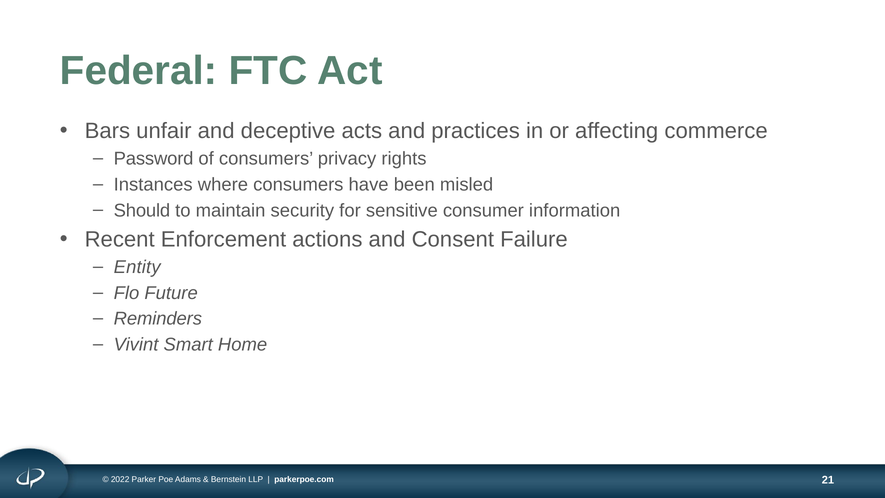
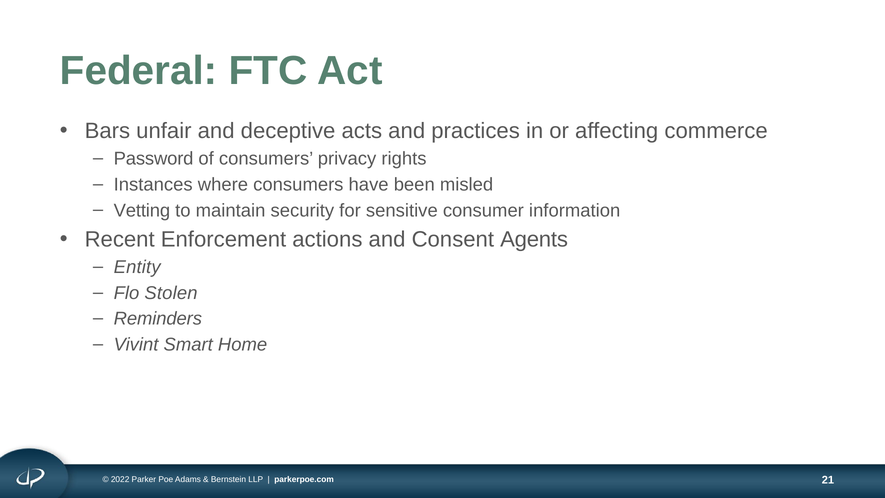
Should: Should -> Vetting
Failure: Failure -> Agents
Future: Future -> Stolen
